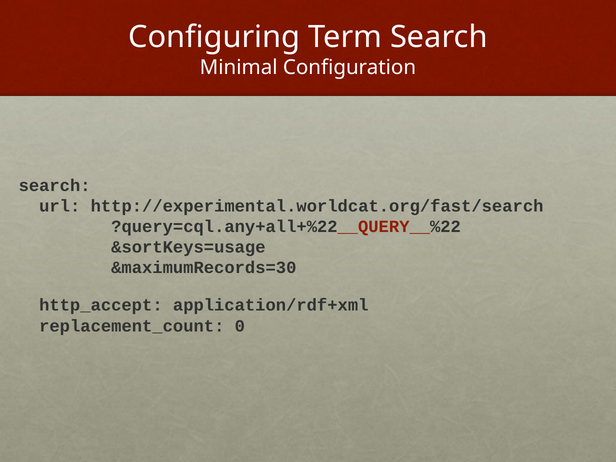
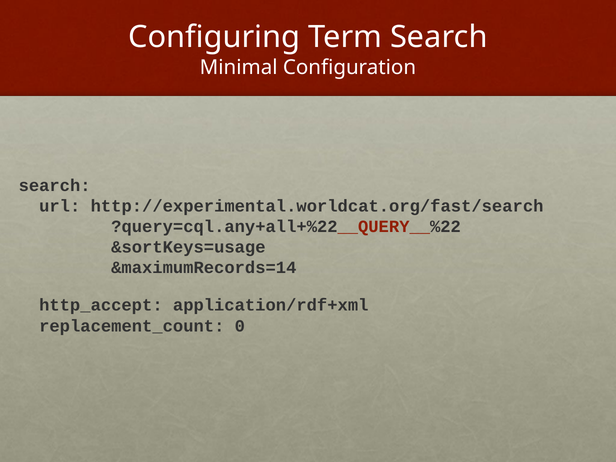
&maximumRecords=30: &maximumRecords=30 -> &maximumRecords=14
